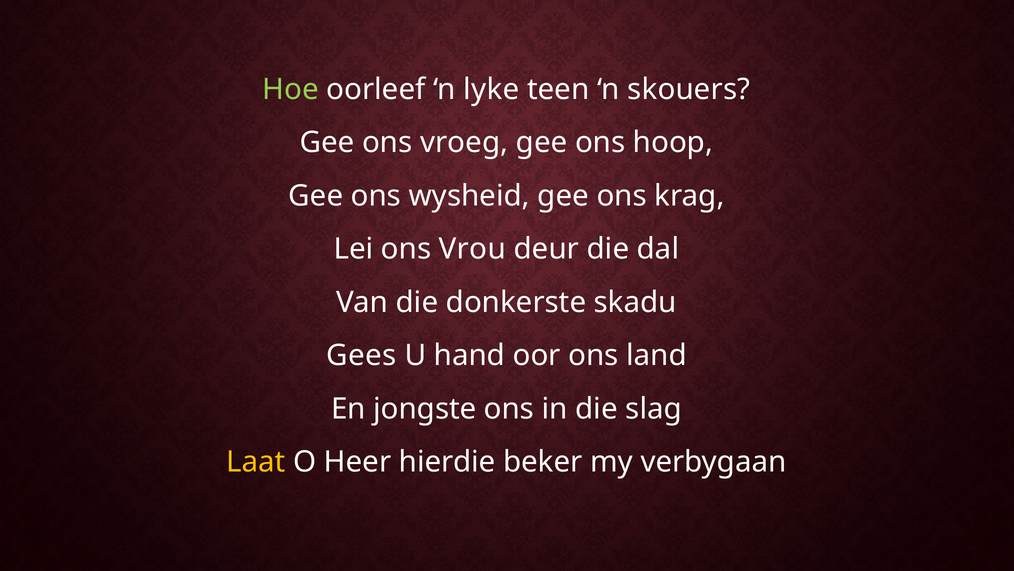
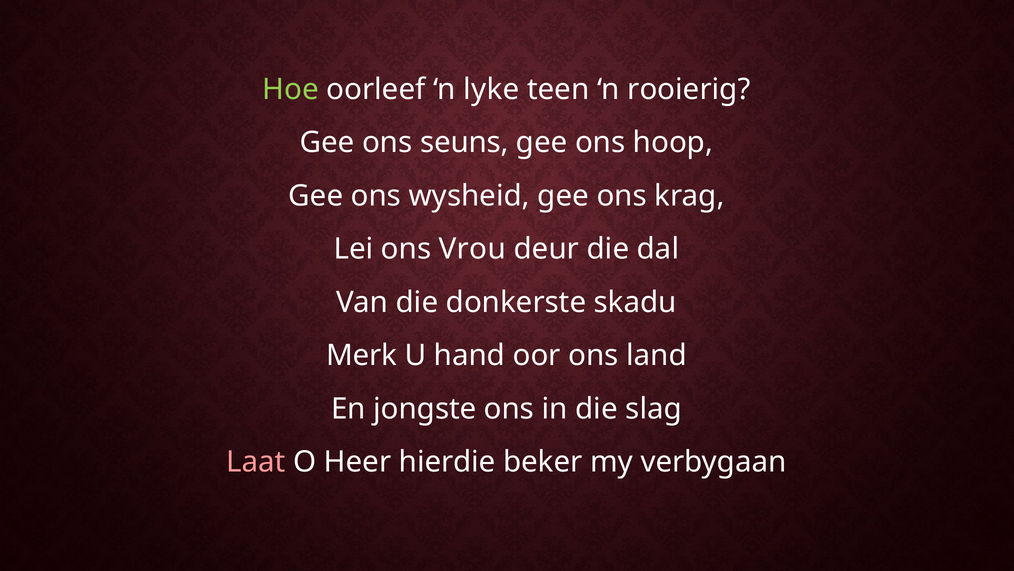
skouers: skouers -> rooierig
vroeg: vroeg -> seuns
Gees: Gees -> Merk
Laat colour: yellow -> pink
